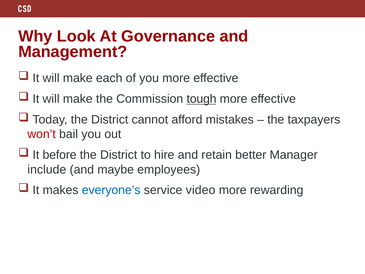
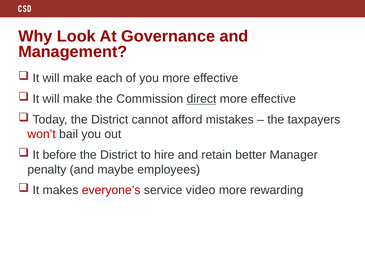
tough: tough -> direct
include: include -> penalty
everyone’s colour: blue -> red
